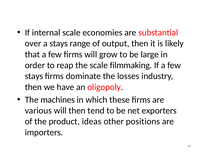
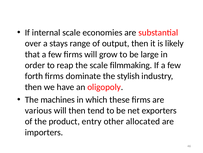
stays at (34, 76): stays -> forth
losses: losses -> stylish
ideas: ideas -> entry
positions: positions -> allocated
